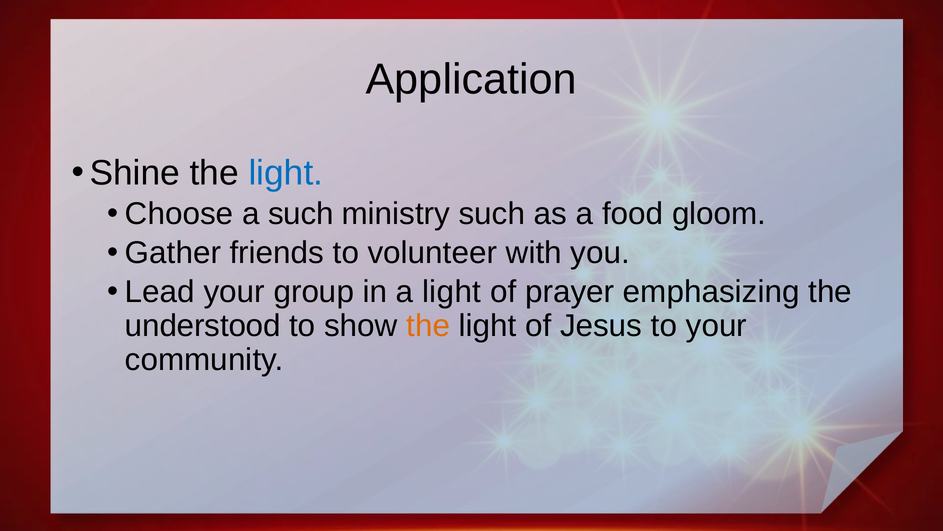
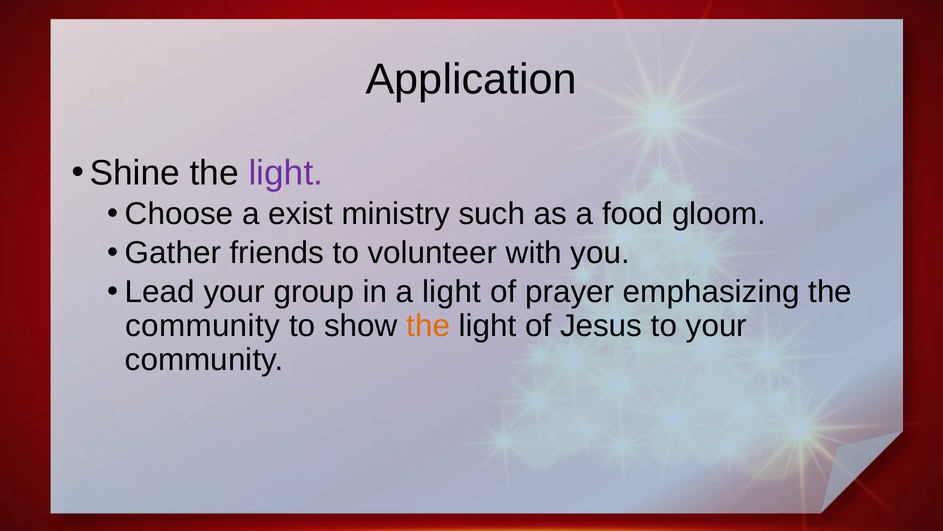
light at (286, 173) colour: blue -> purple
a such: such -> exist
understood at (203, 326): understood -> community
